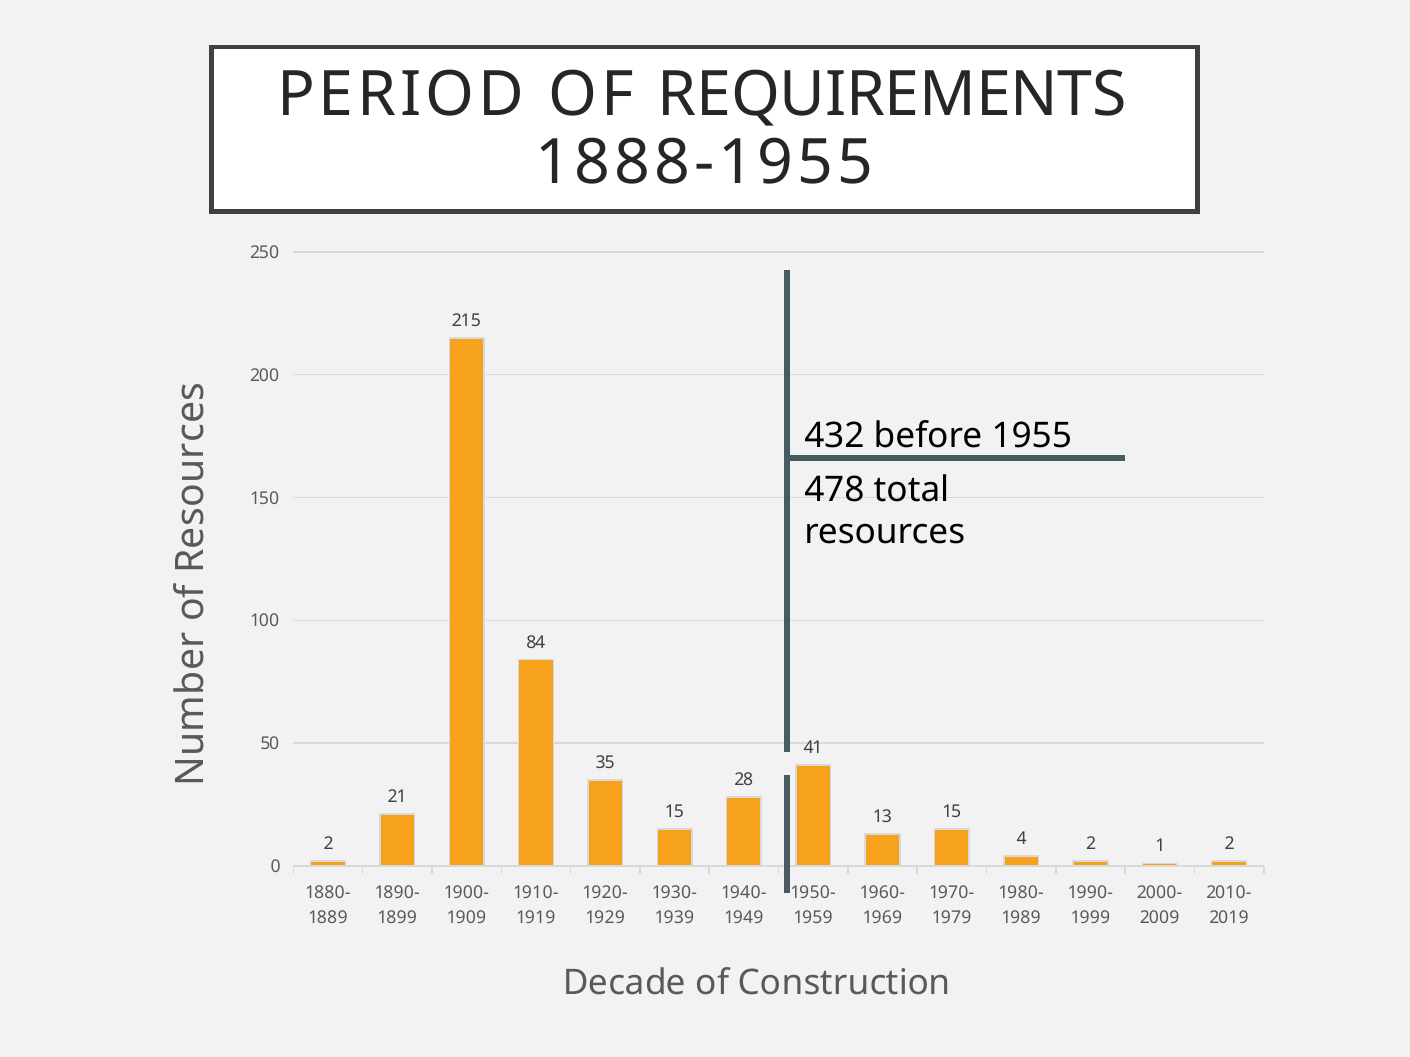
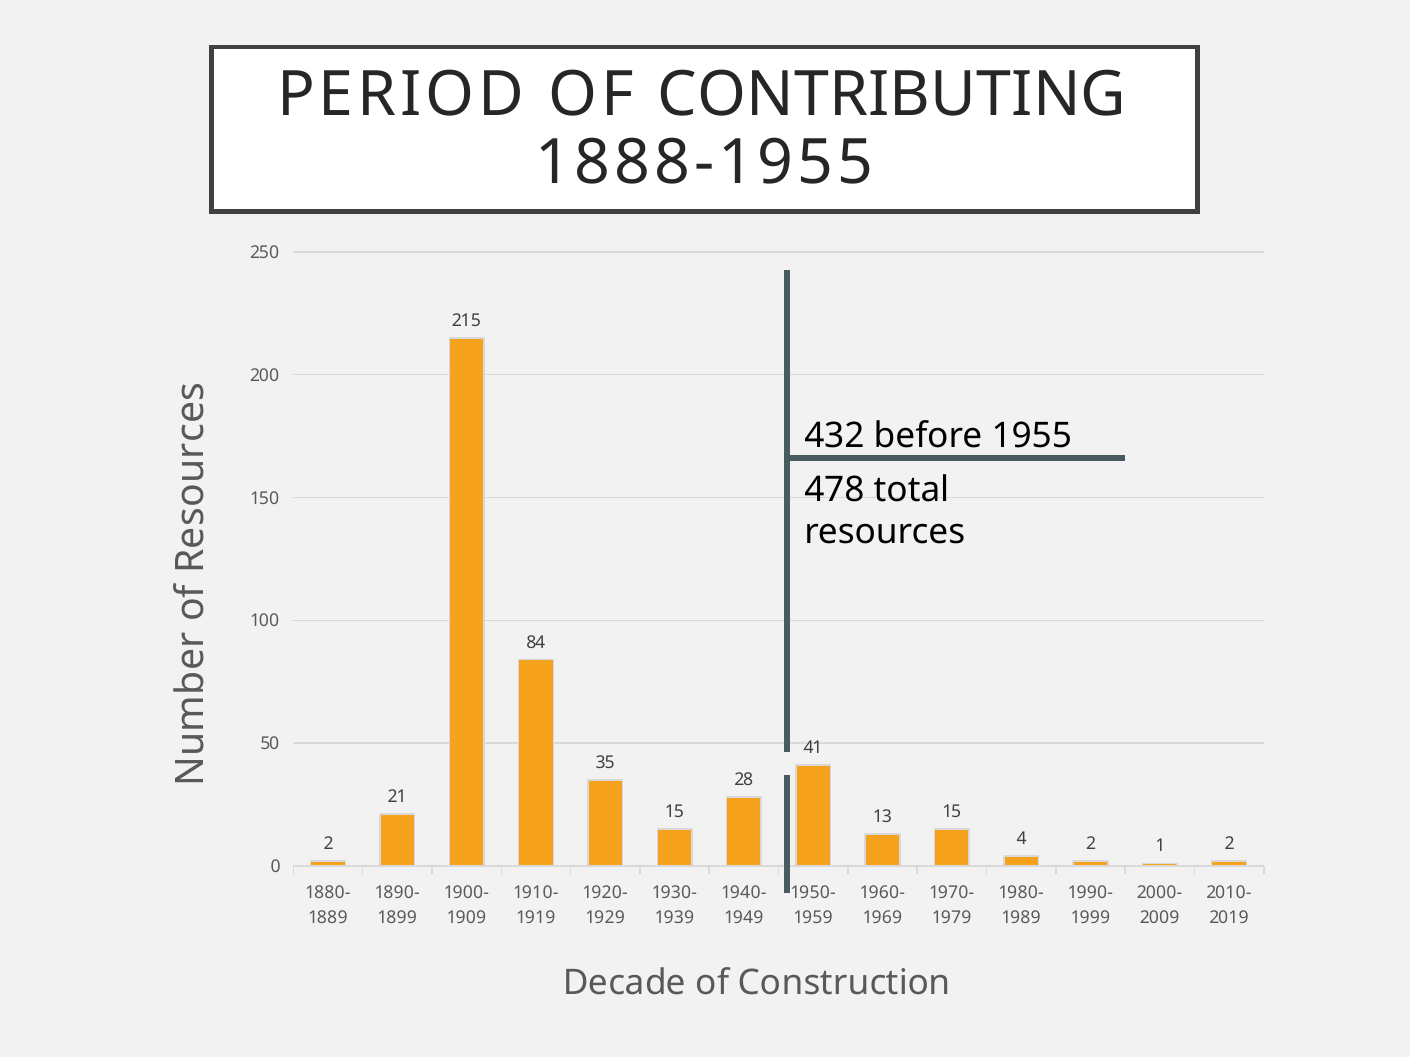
REQUIREMENTS: REQUIREMENTS -> CONTRIBUTING
